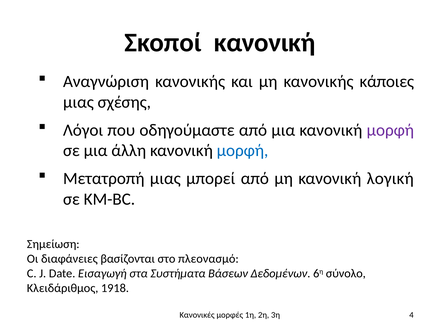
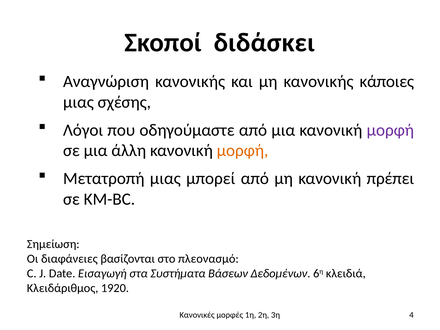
Σκοποί κανονική: κανονική -> διδάσκει
μορφή at (242, 151) colour: blue -> orange
λογική: λογική -> πρέπει
σύνολο: σύνολο -> κλειδιά
1918: 1918 -> 1920
